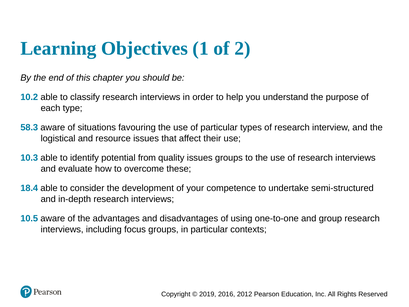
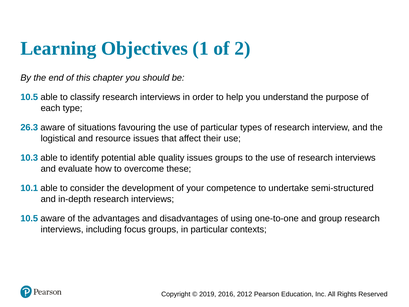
10.2 at (29, 97): 10.2 -> 10.5
58.3: 58.3 -> 26.3
potential from: from -> able
18.4: 18.4 -> 10.1
